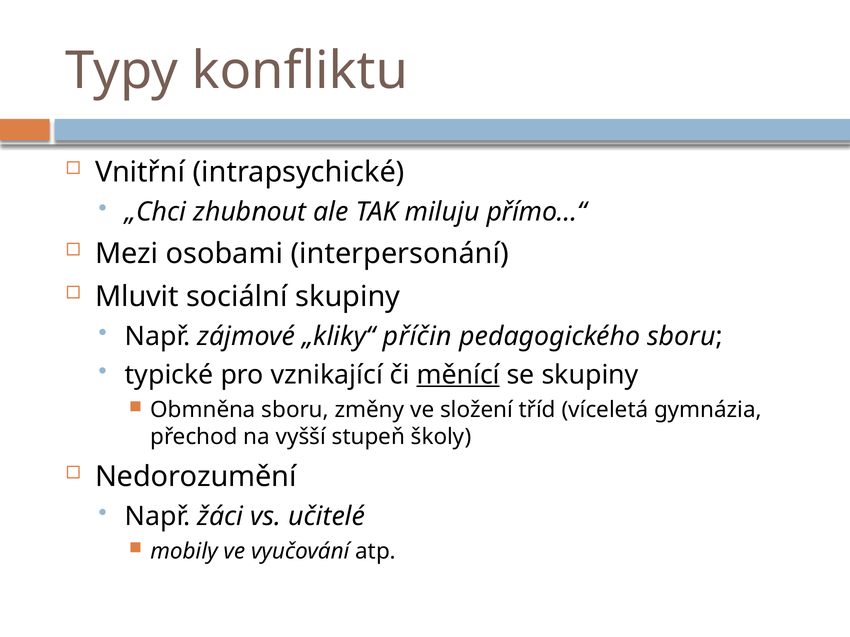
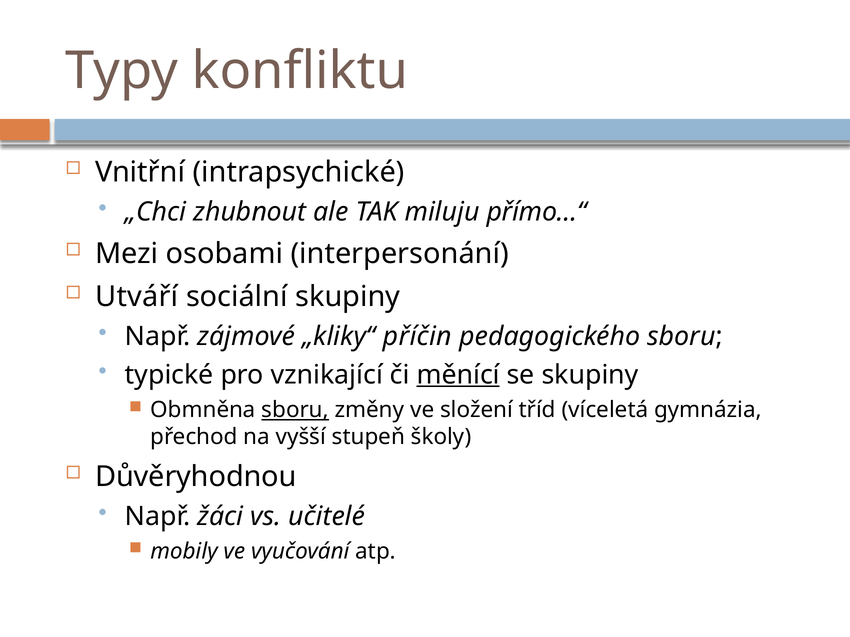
Mluvit: Mluvit -> Utváří
sboru at (295, 410) underline: none -> present
Nedorozumění: Nedorozumění -> Důvěryhodnou
